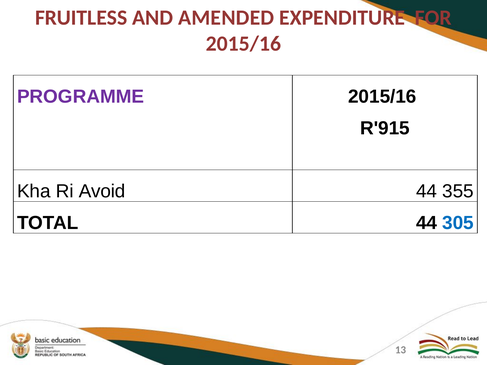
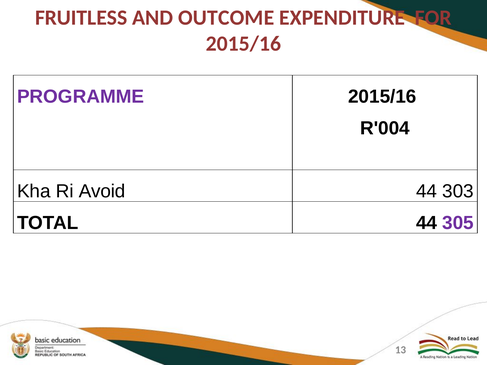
AMENDED: AMENDED -> OUTCOME
R'915: R'915 -> R'004
355: 355 -> 303
305 colour: blue -> purple
